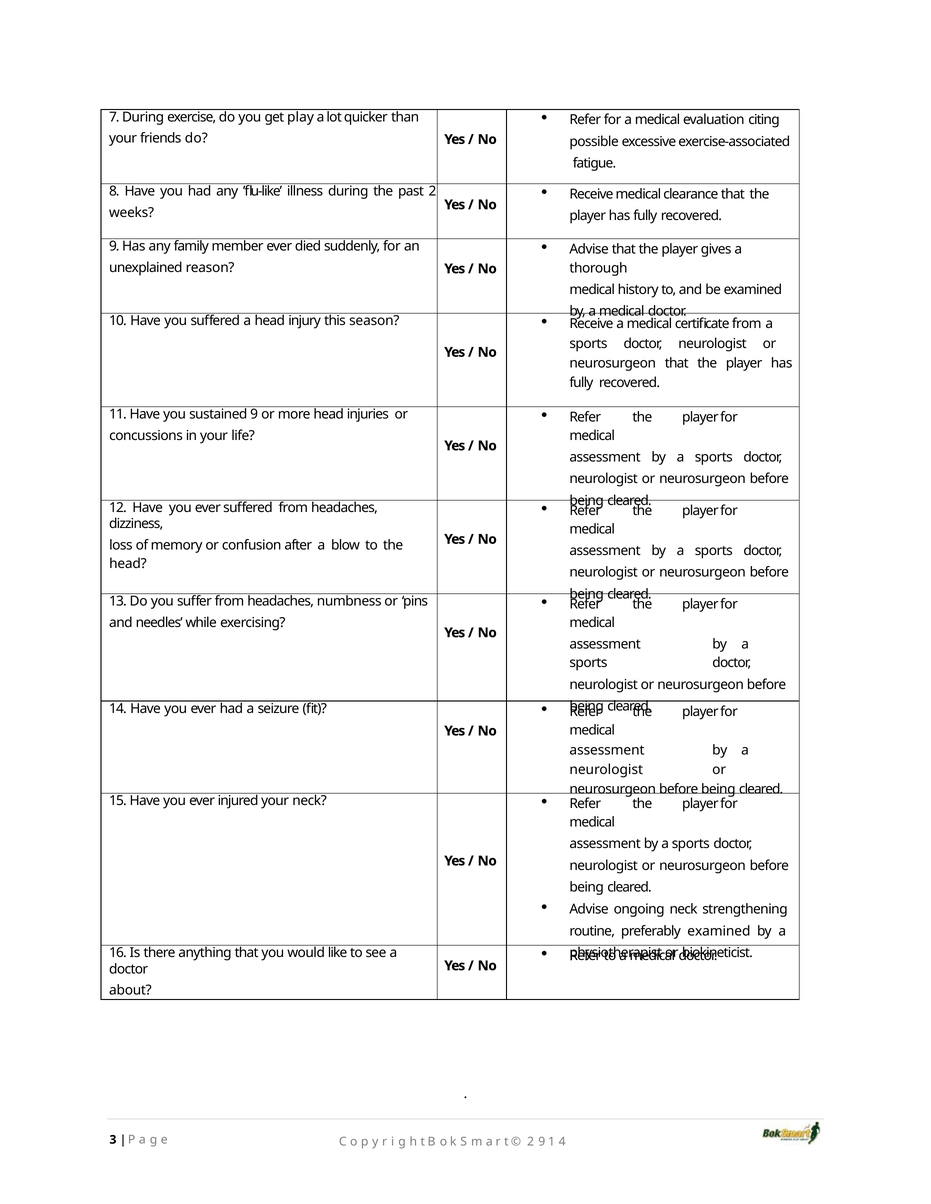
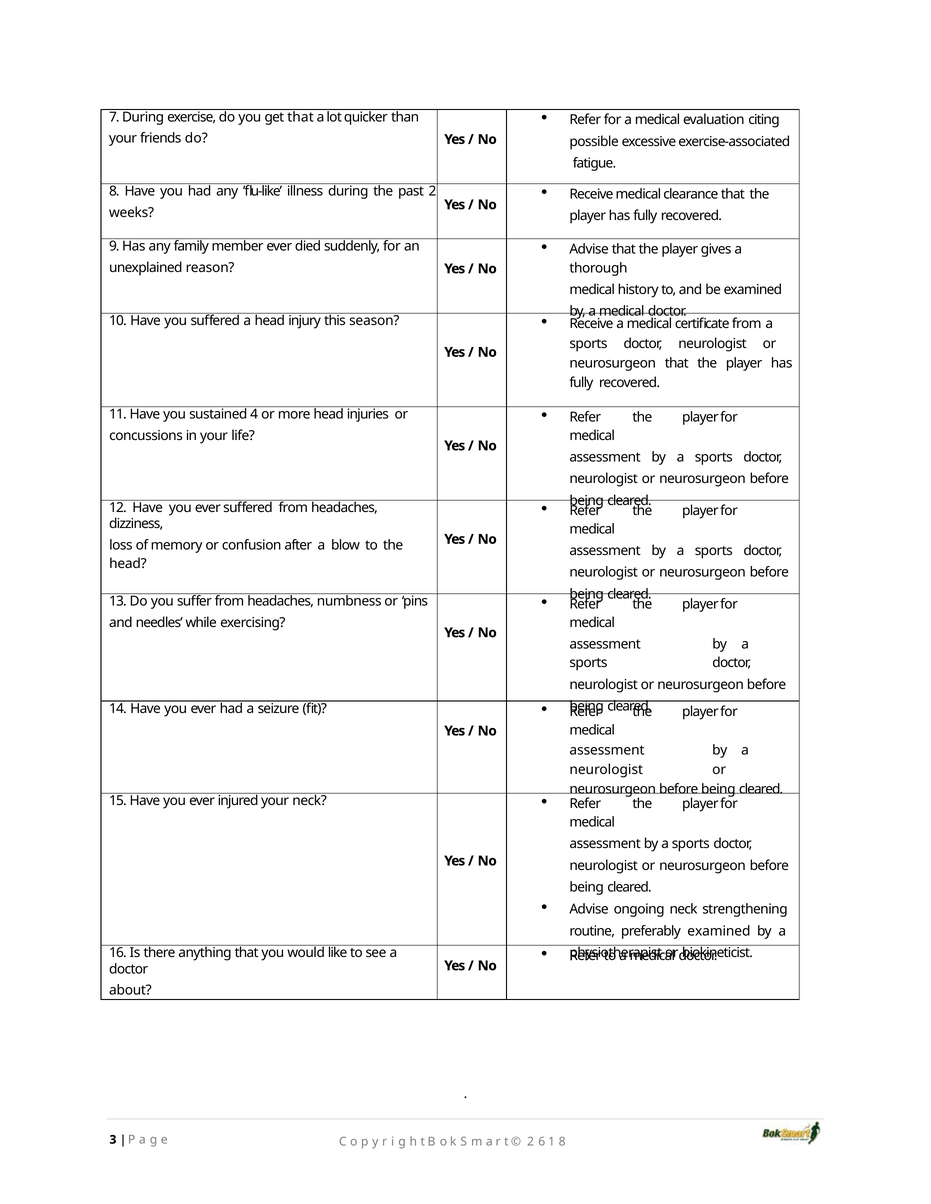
get play: play -> that
sustained 9: 9 -> 4
2 9: 9 -> 6
1 4: 4 -> 8
